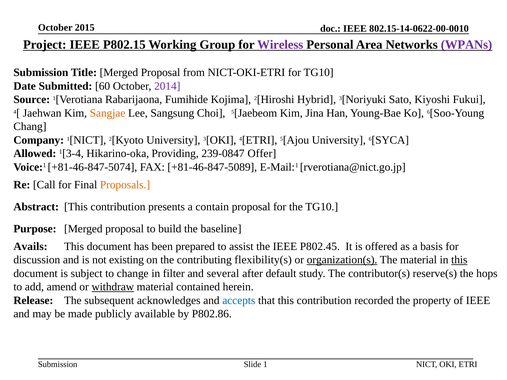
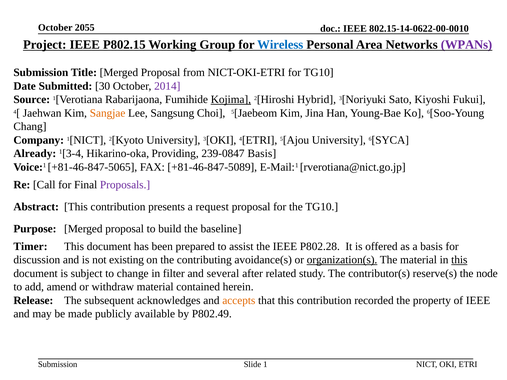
2015: 2015 -> 2055
Wireless colour: purple -> blue
60: 60 -> 30
Kojima underline: none -> present
Allowed: Allowed -> Already
239-0847 Offer: Offer -> Basis
+81-46-847-5074: +81-46-847-5074 -> +81-46-847-5065
Proposals colour: orange -> purple
contain: contain -> request
Avails: Avails -> Timer
P802.45: P802.45 -> P802.28
flexibility(s: flexibility(s -> avoidance(s
default: default -> related
hops: hops -> node
withdraw underline: present -> none
accepts colour: blue -> orange
P802.86: P802.86 -> P802.49
